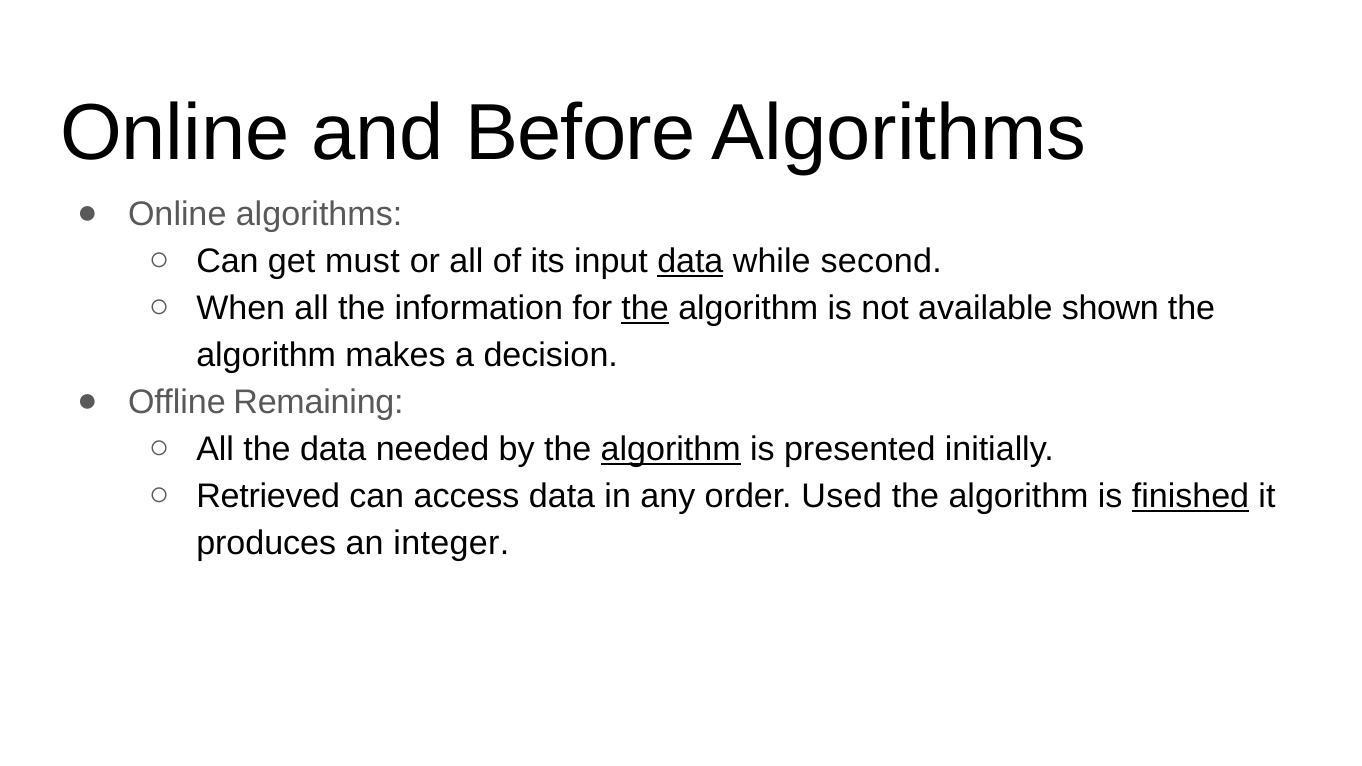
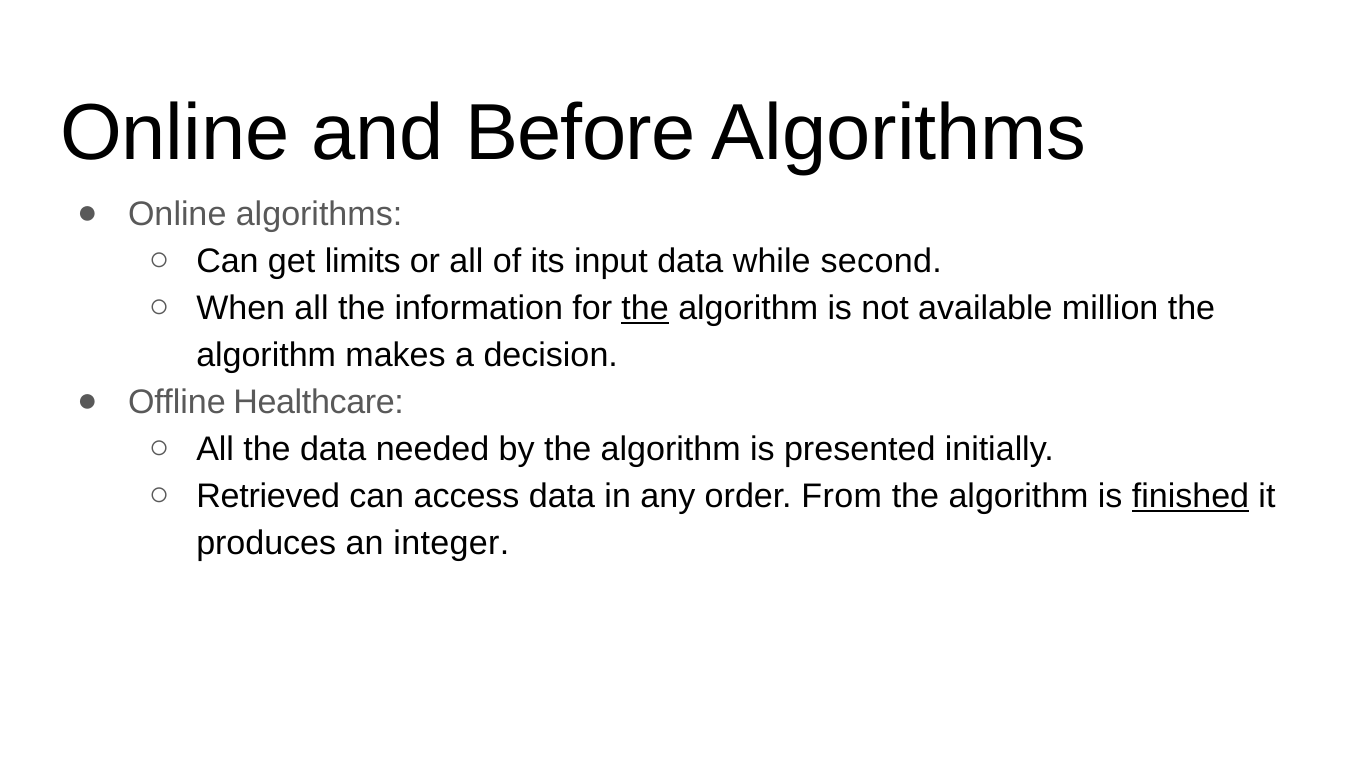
must: must -> limits
data at (690, 261) underline: present -> none
shown: shown -> million
Remaining: Remaining -> Healthcare
algorithm at (671, 449) underline: present -> none
Used: Used -> From
